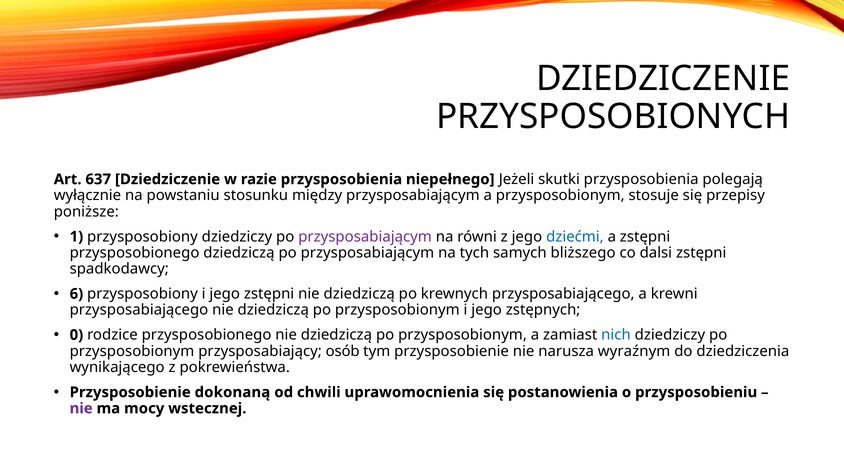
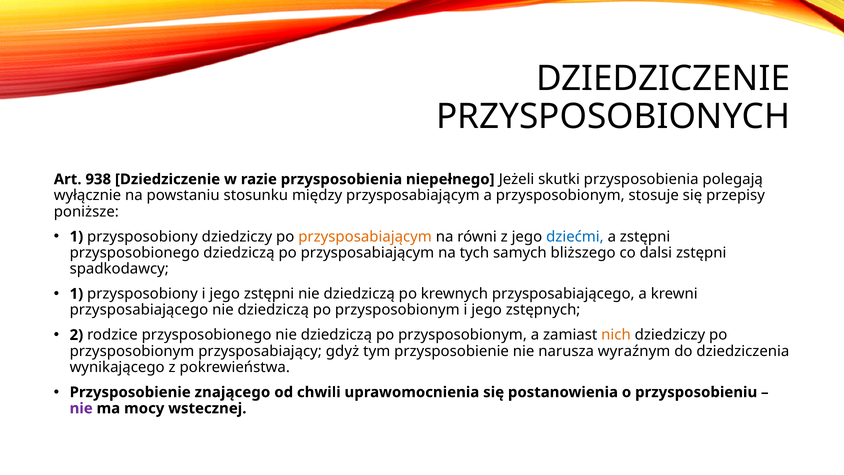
637: 637 -> 938
przysposabiającym at (365, 236) colour: purple -> orange
6 at (76, 294): 6 -> 1
0: 0 -> 2
nich colour: blue -> orange
osób: osób -> gdyż
dokonaną: dokonaną -> znającego
